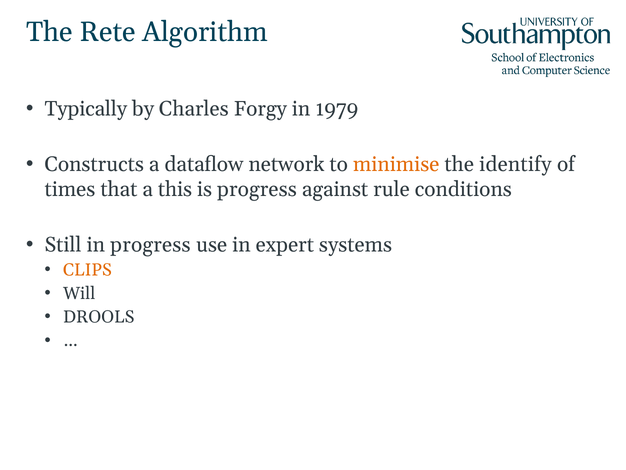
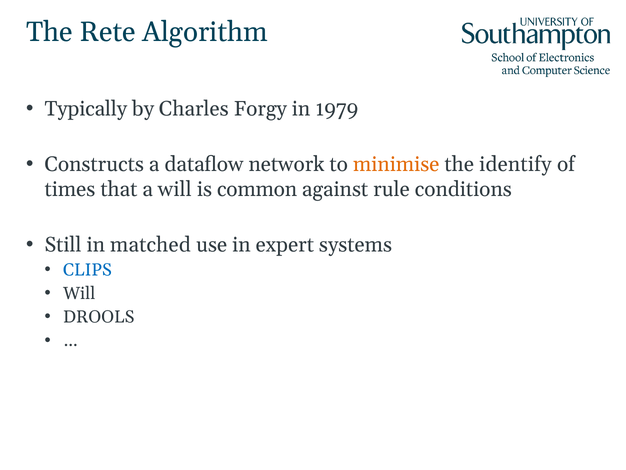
a this: this -> will
is progress: progress -> common
in progress: progress -> matched
CLIPS colour: orange -> blue
